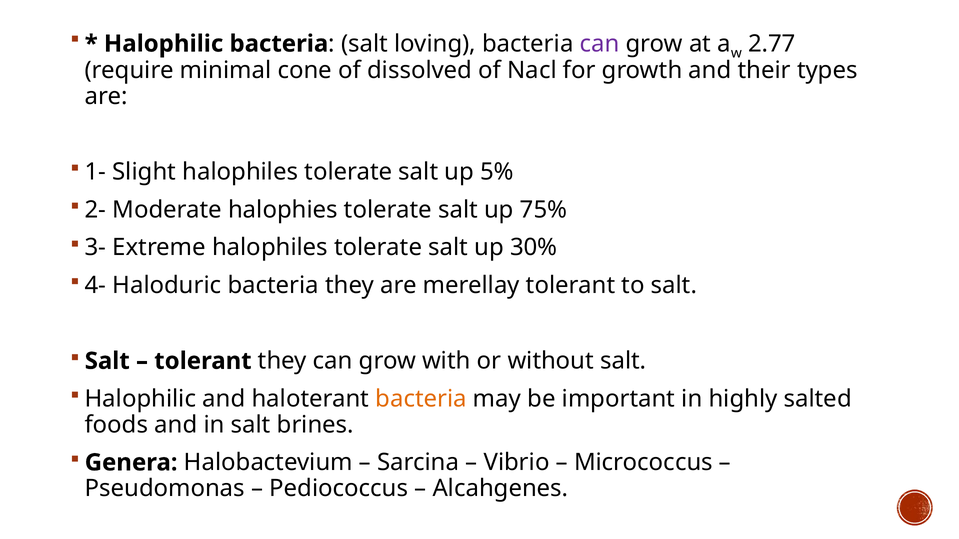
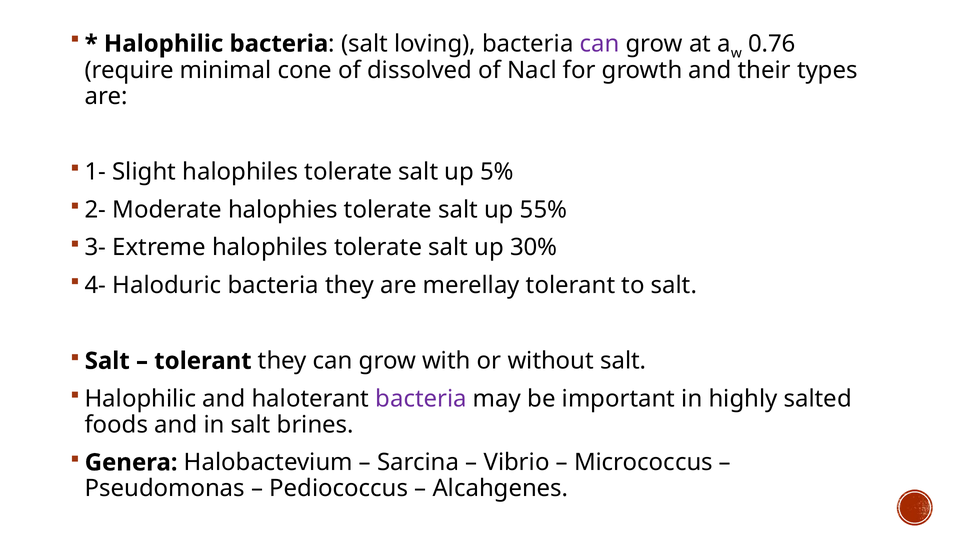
2.77: 2.77 -> 0.76
75%: 75% -> 55%
bacteria at (421, 399) colour: orange -> purple
